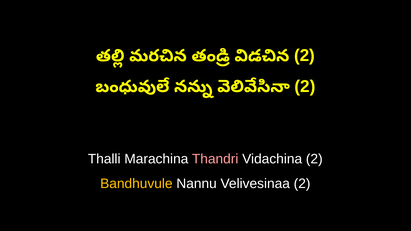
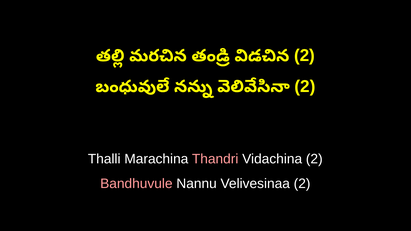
Bandhuvule colour: yellow -> pink
